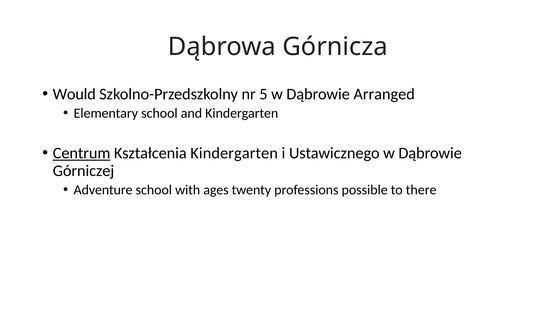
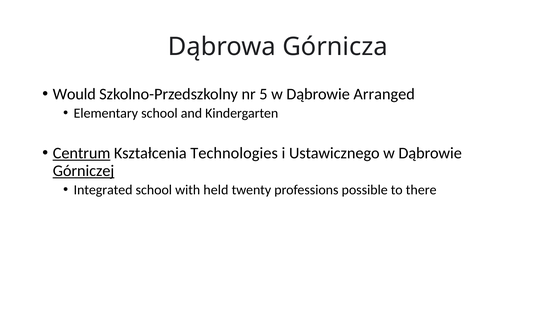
Kształcenia Kindergarten: Kindergarten -> Technologies
Górniczej underline: none -> present
Adventure: Adventure -> Integrated
ages: ages -> held
